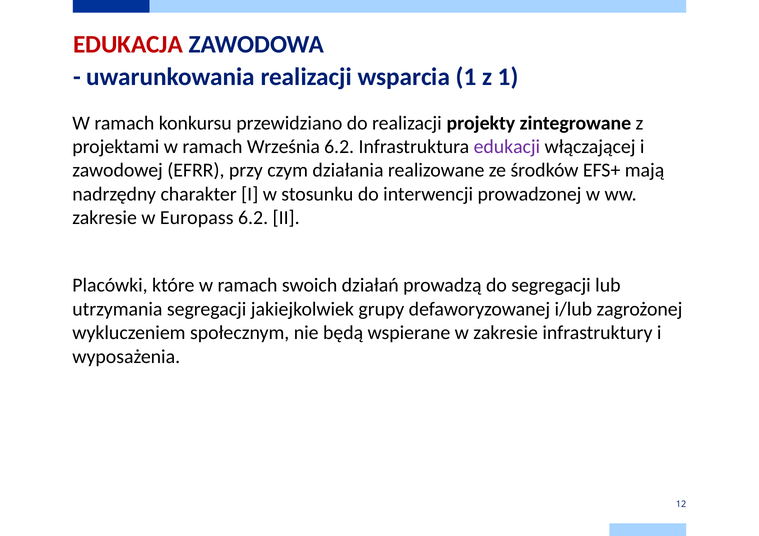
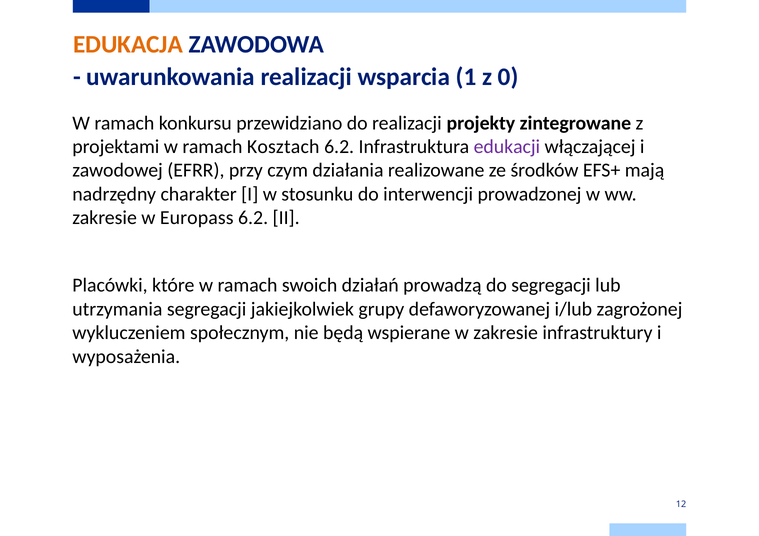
EDUKACJA colour: red -> orange
z 1: 1 -> 0
Września: Września -> Kosztach
